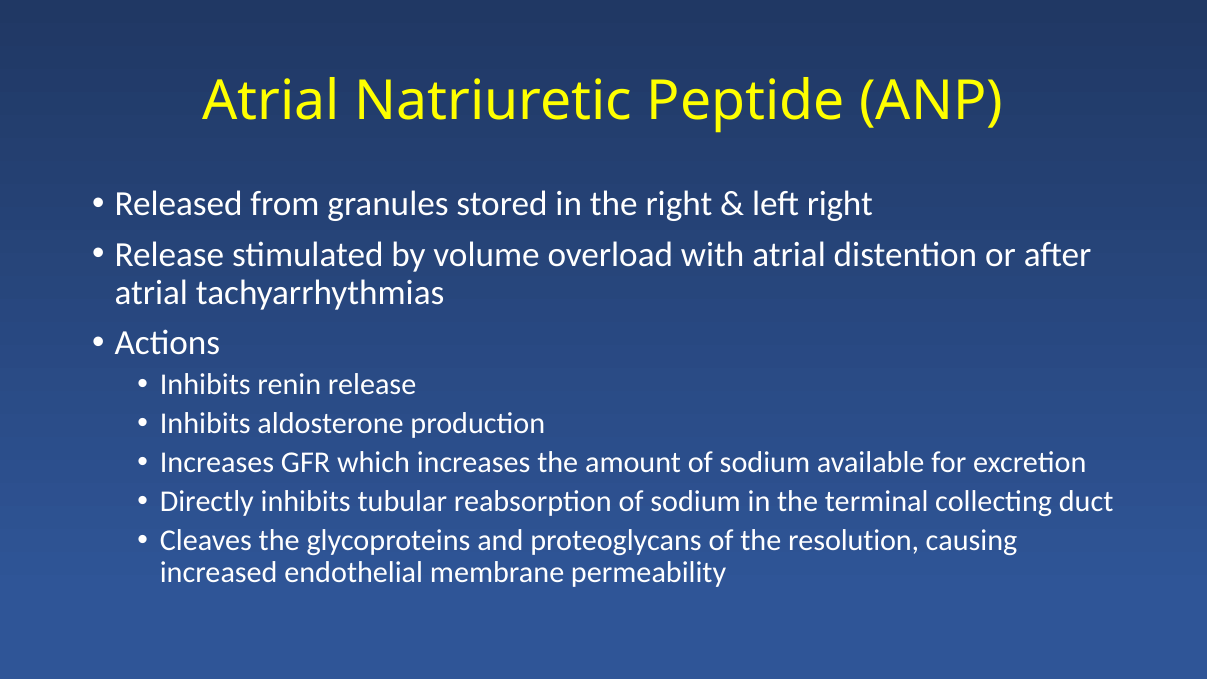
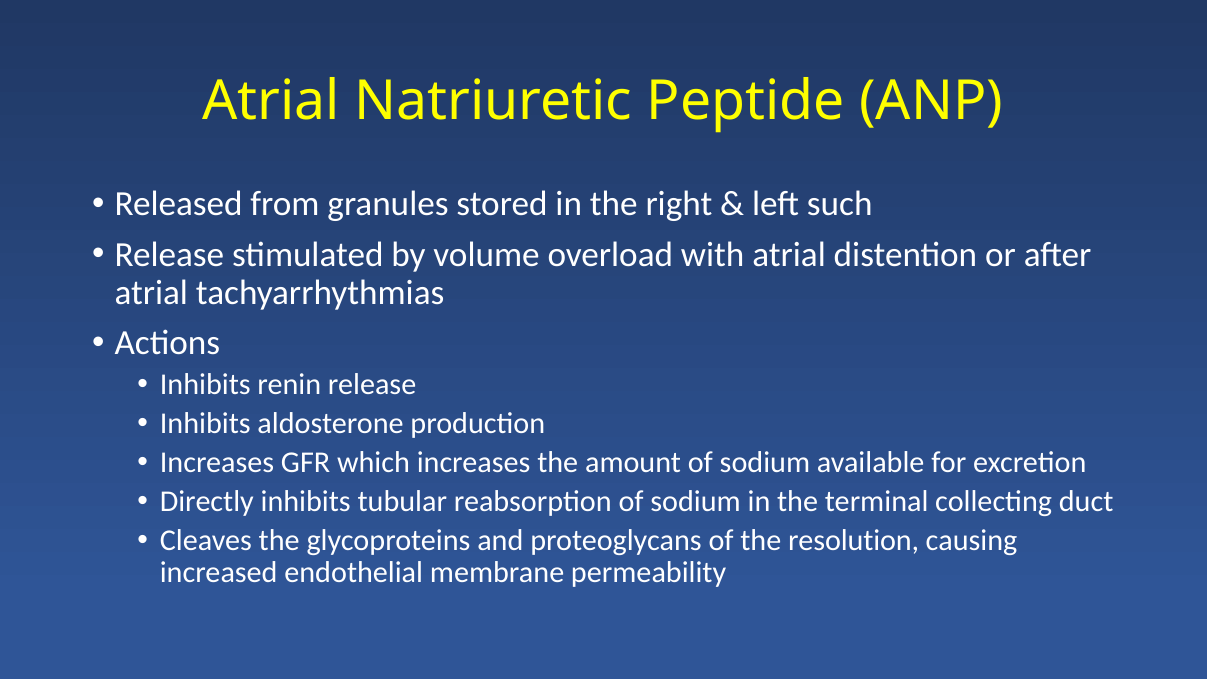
left right: right -> such
